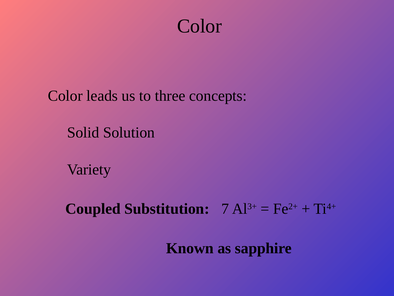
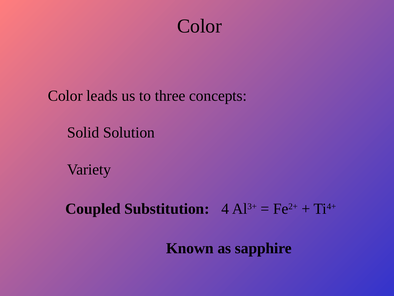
7: 7 -> 4
